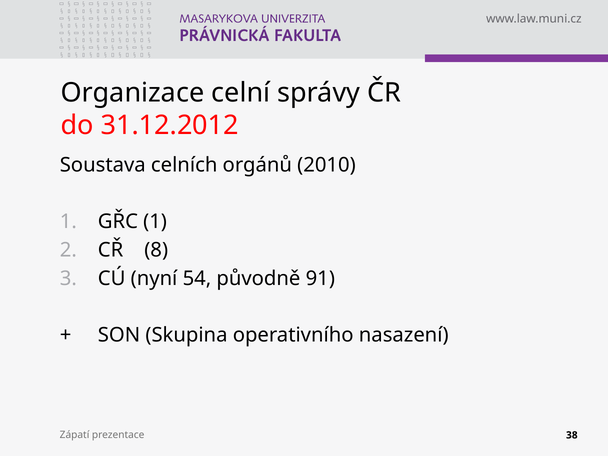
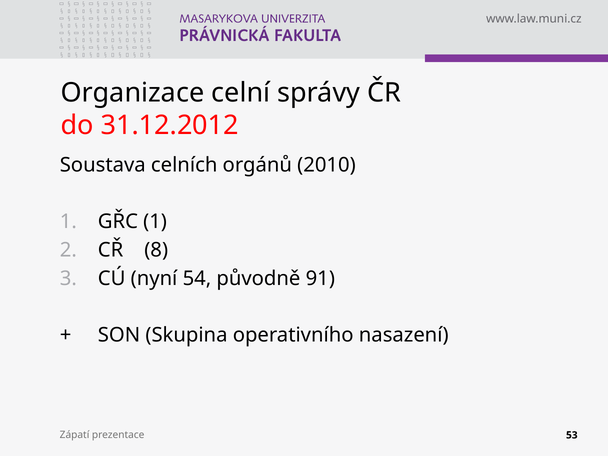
38: 38 -> 53
